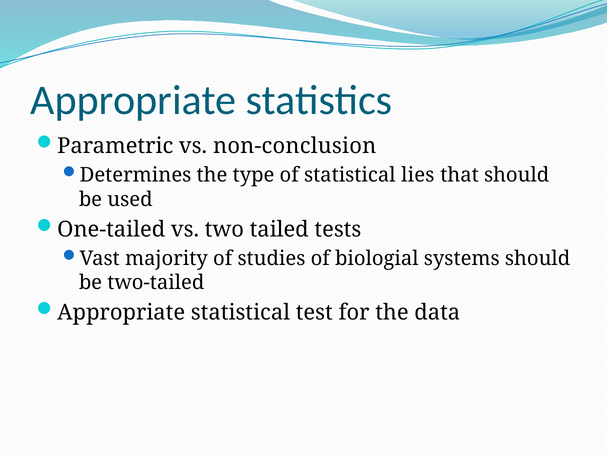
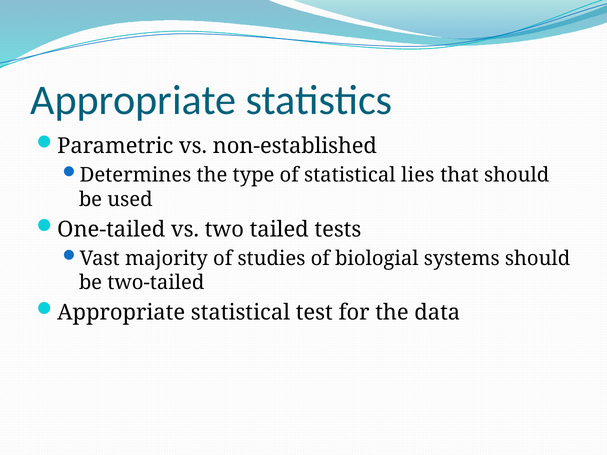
non-conclusion: non-conclusion -> non-established
